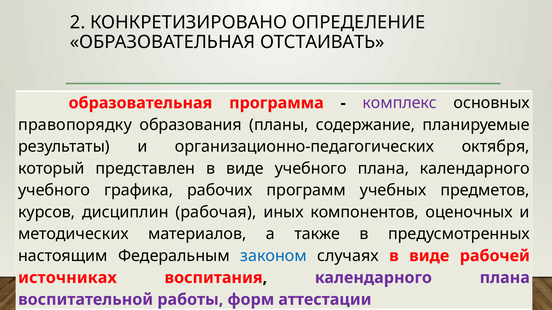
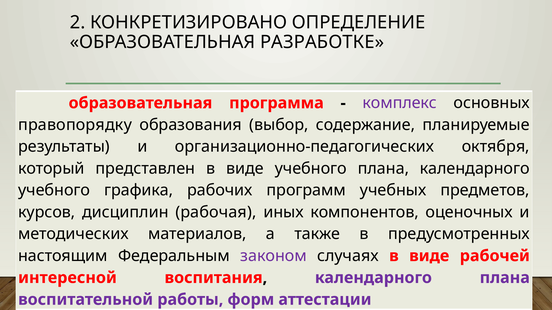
ОТСТАИВАТЬ: ОТСТАИВАТЬ -> РАЗРАБОТКЕ
планы: планы -> выбор
законом colour: blue -> purple
источниках: источниках -> интересной
